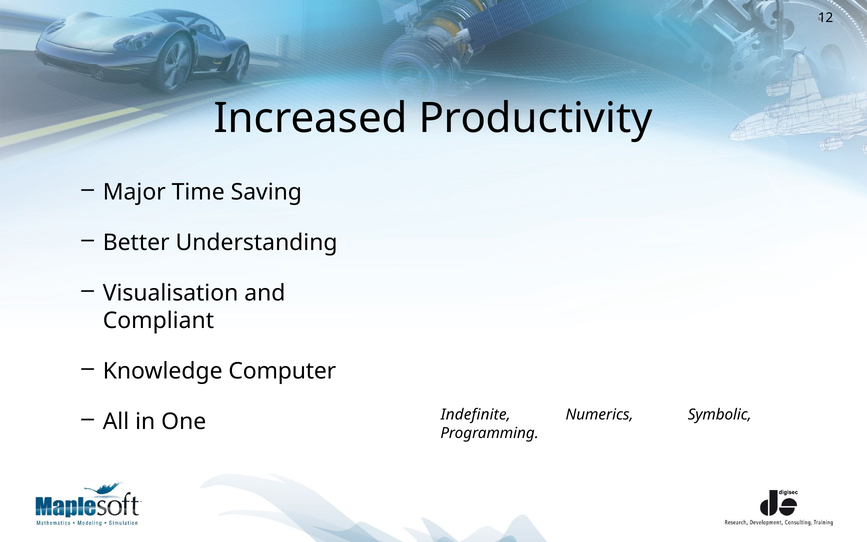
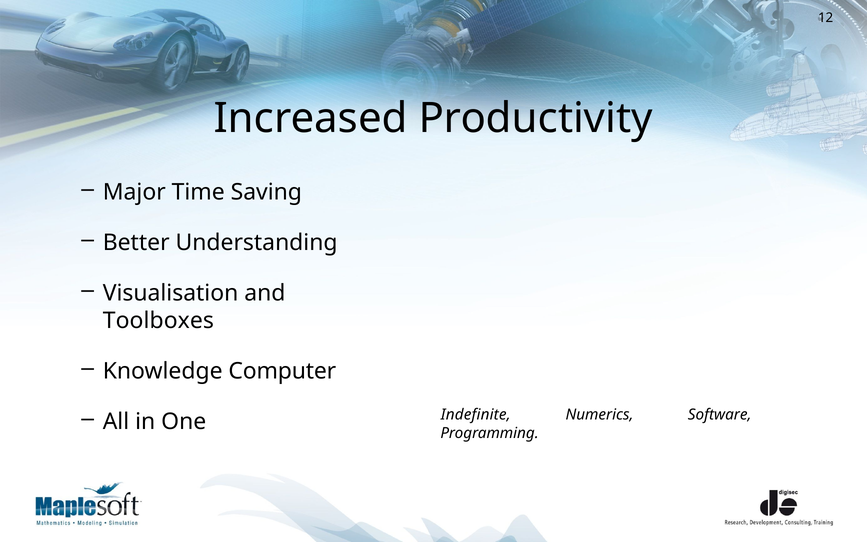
Compliant: Compliant -> Toolboxes
Symbolic: Symbolic -> Software
